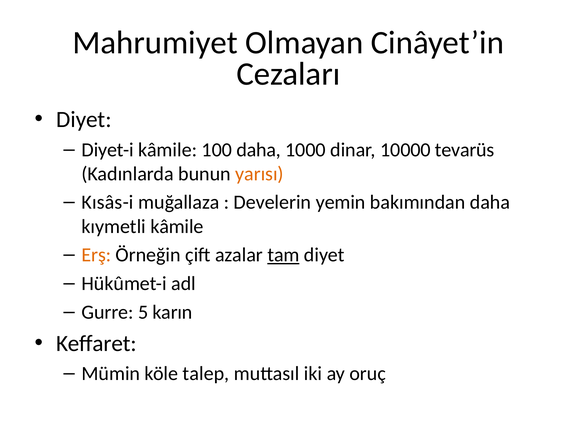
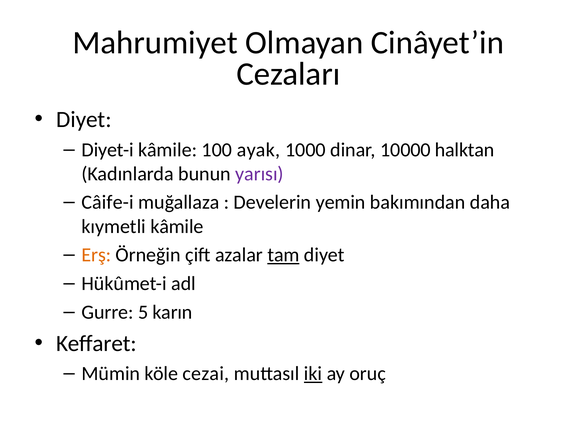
100 daha: daha -> ayak
tevarüs: tevarüs -> halktan
yarısı colour: orange -> purple
Kısâs-i: Kısâs-i -> Câife-i
talep: talep -> cezai
iki underline: none -> present
